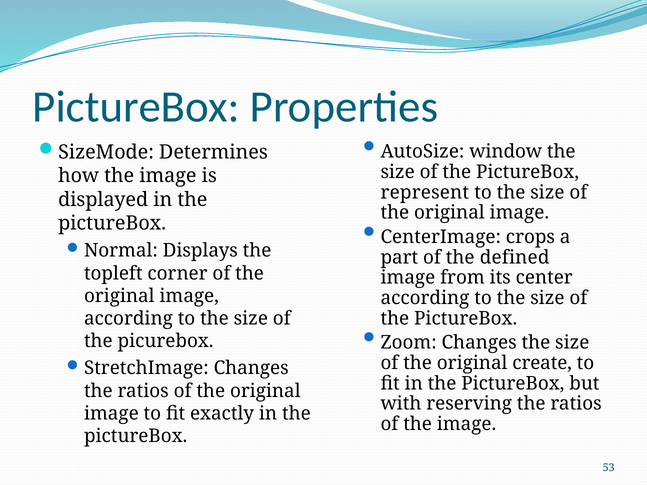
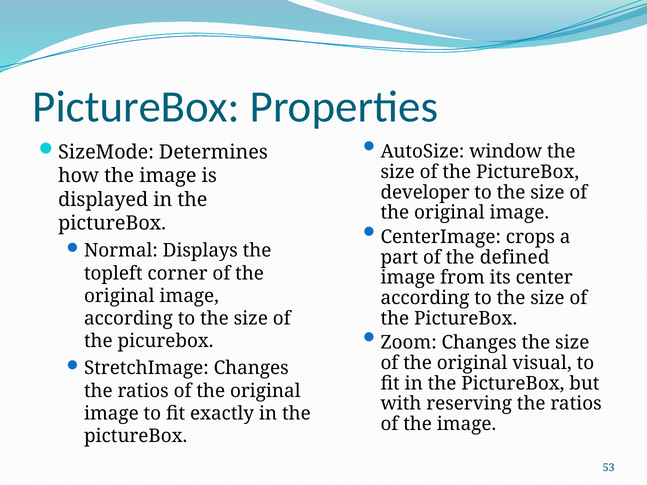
represent: represent -> developer
create: create -> visual
